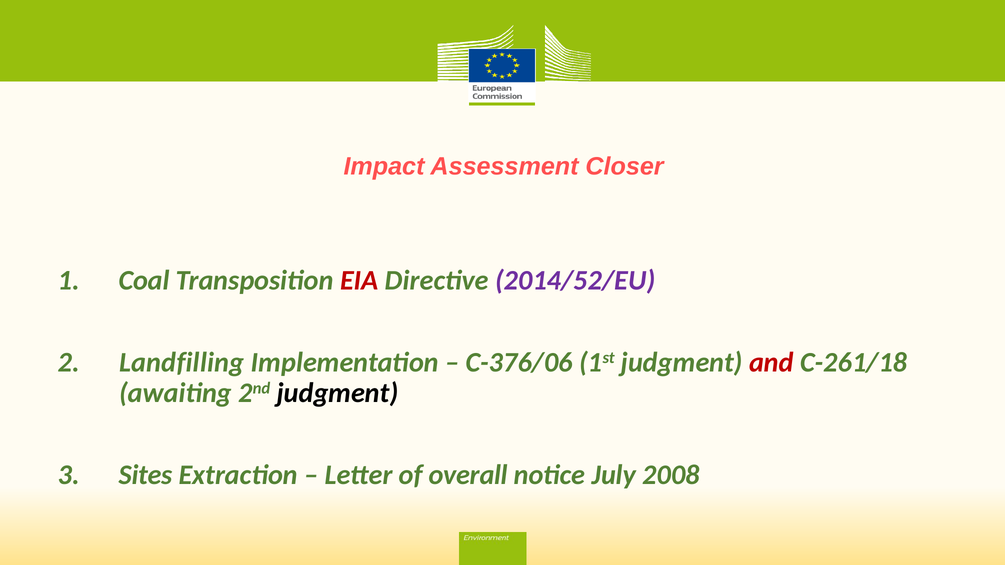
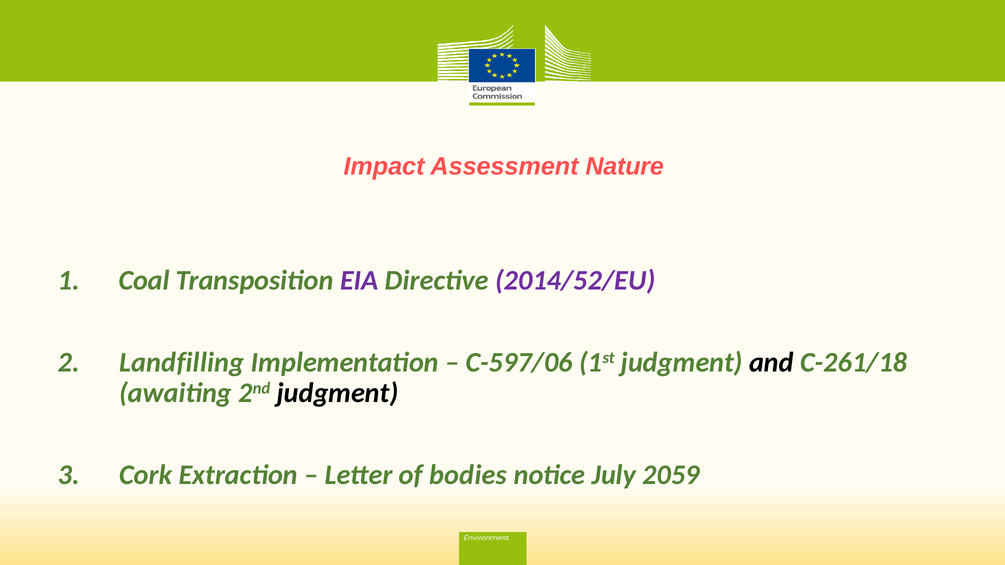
Closer: Closer -> Nature
EIA colour: red -> purple
C-376/06: C-376/06 -> C-597/06
and colour: red -> black
Sites: Sites -> Cork
overall: overall -> bodies
2008: 2008 -> 2059
